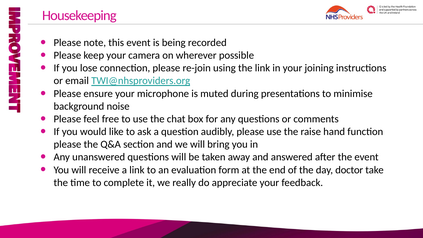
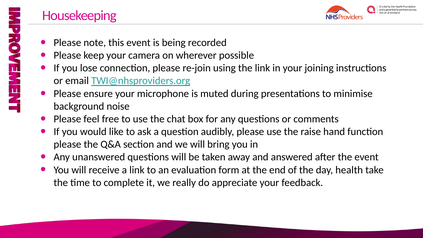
doctor: doctor -> health
